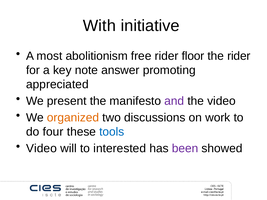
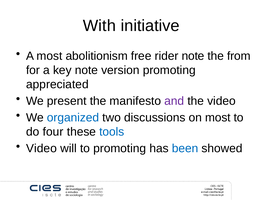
rider floor: floor -> note
the rider: rider -> from
answer: answer -> version
organized colour: orange -> blue
on work: work -> most
to interested: interested -> promoting
been colour: purple -> blue
